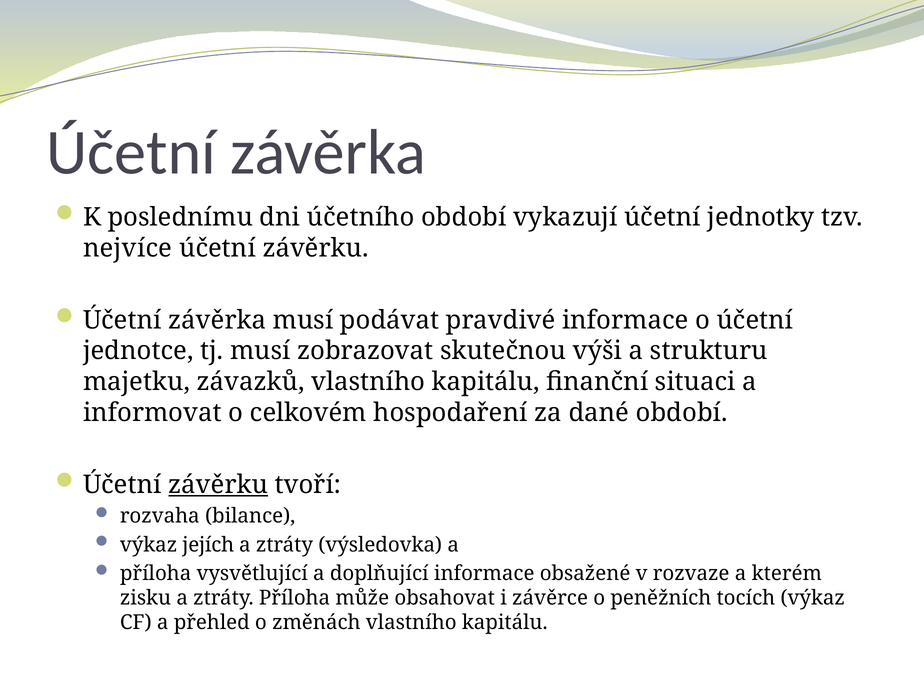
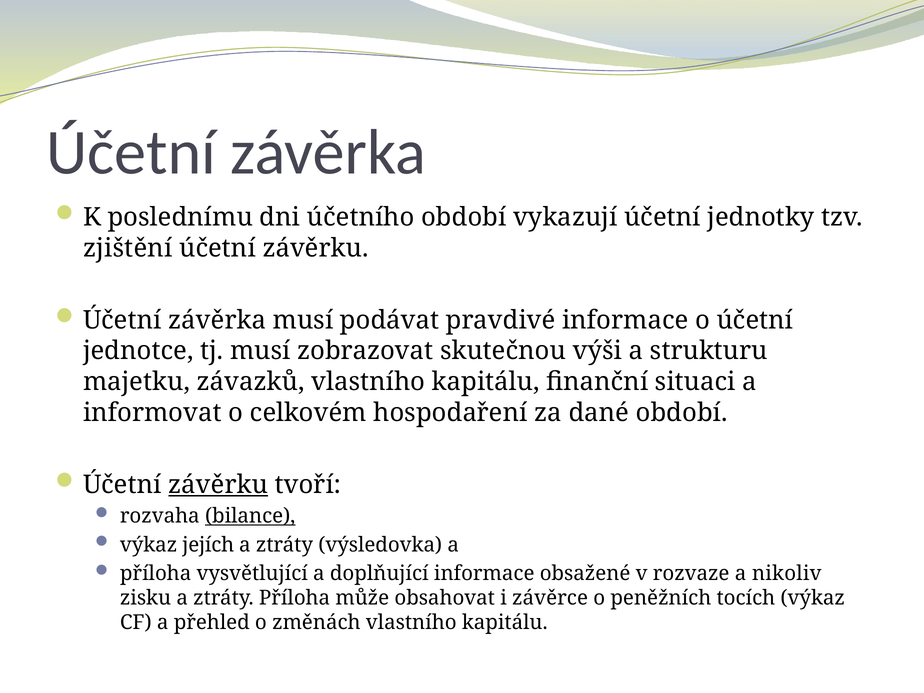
nejvíce: nejvíce -> zjištění
bilance underline: none -> present
kterém: kterém -> nikoliv
